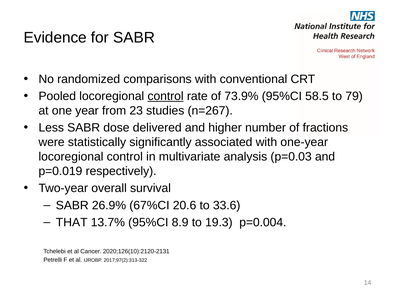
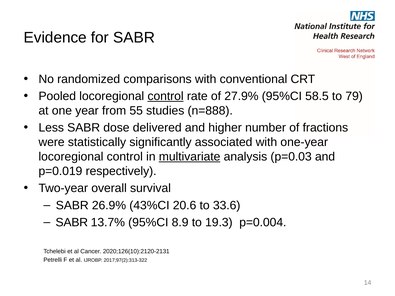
73.9%: 73.9% -> 27.9%
23: 23 -> 55
n=267: n=267 -> n=888
multivariate underline: none -> present
67%CI: 67%CI -> 43%CI
THAT at (72, 223): THAT -> SABR
